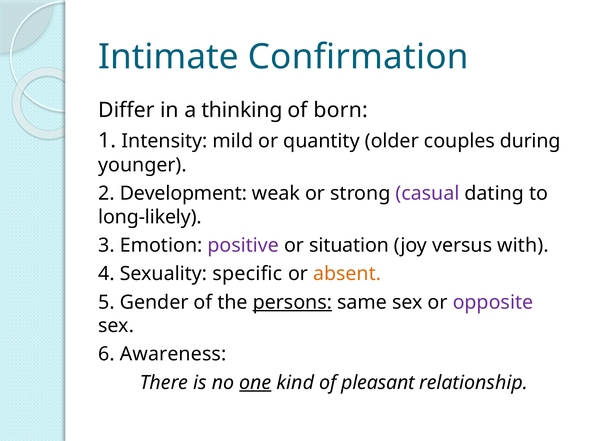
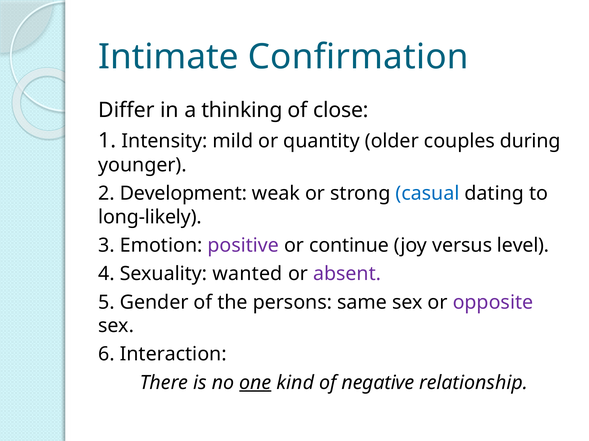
born: born -> close
casual colour: purple -> blue
situation: situation -> continue
with: with -> level
specific: specific -> wanted
absent colour: orange -> purple
persons underline: present -> none
Awareness: Awareness -> Interaction
pleasant: pleasant -> negative
